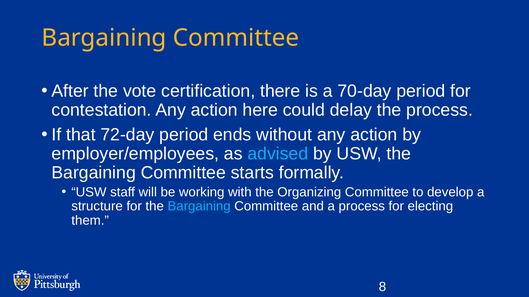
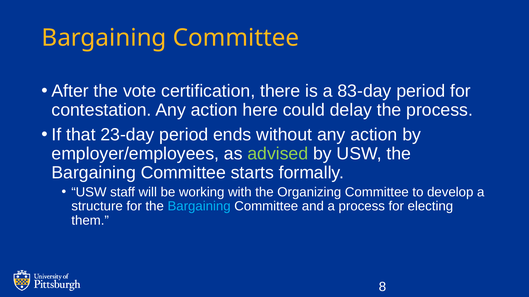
70-day: 70-day -> 83-day
72-day: 72-day -> 23-day
advised colour: light blue -> light green
